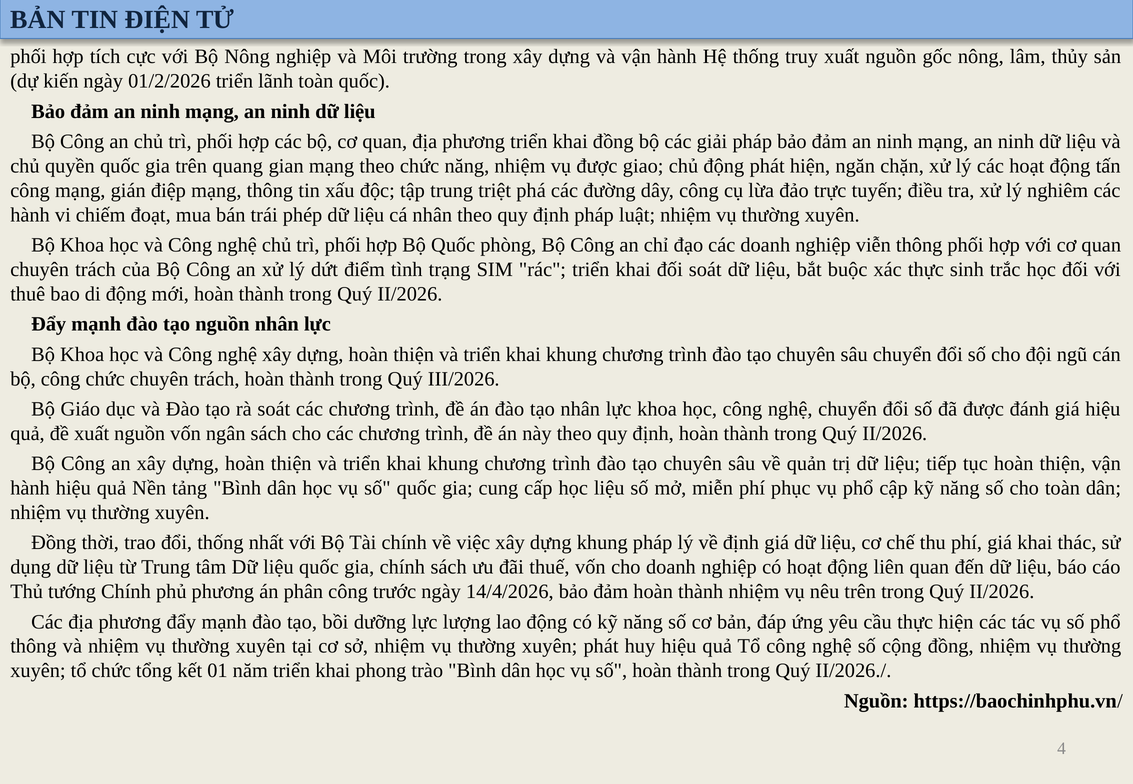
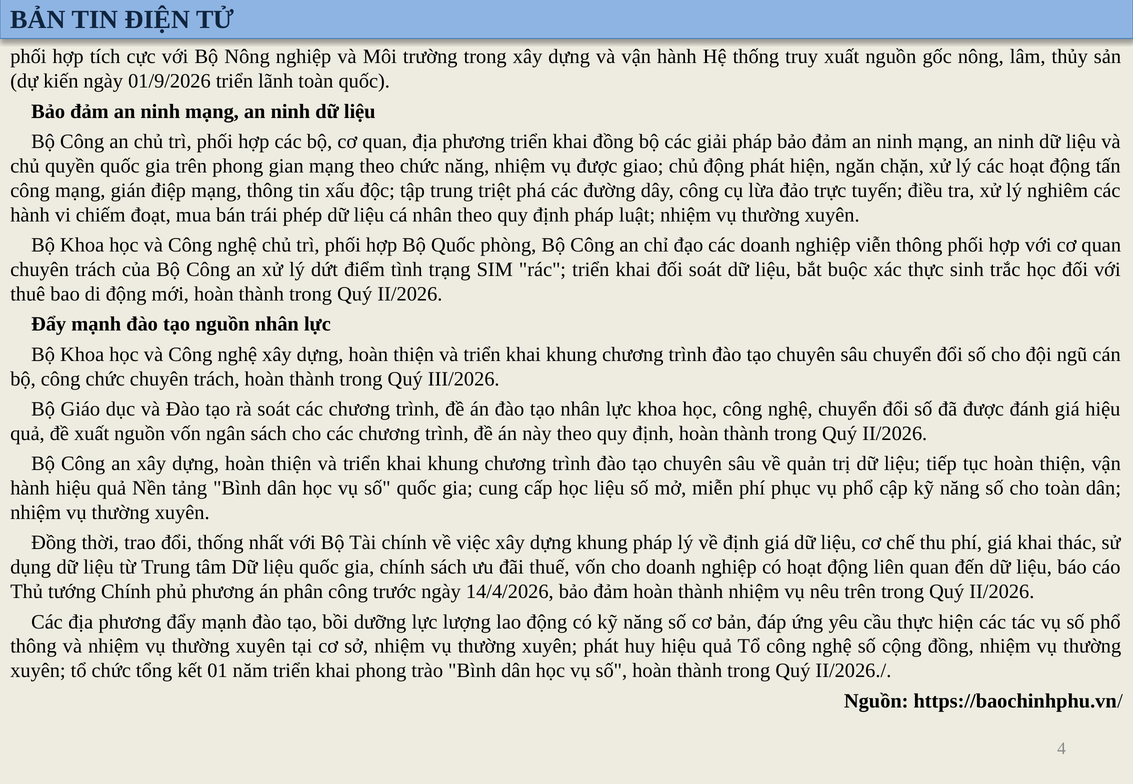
01/2/2026: 01/2/2026 -> 01/9/2026
trên quang: quang -> phong
